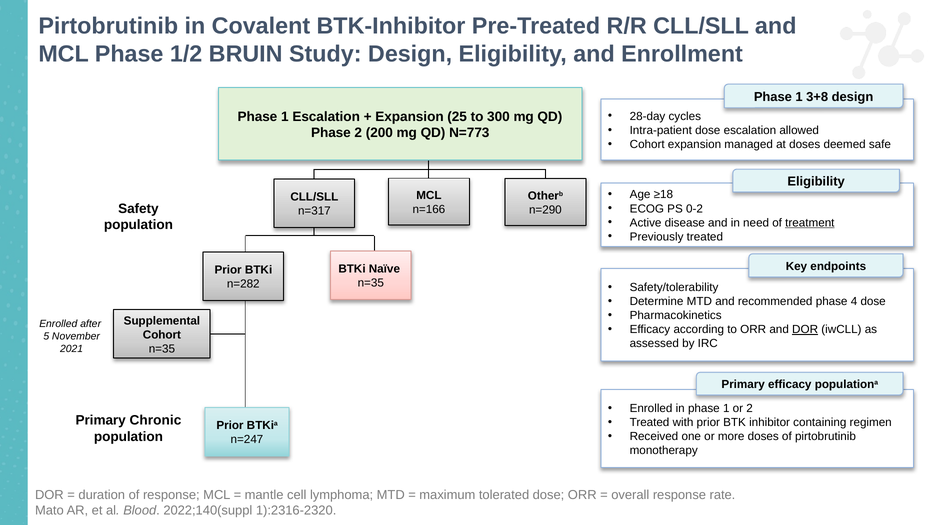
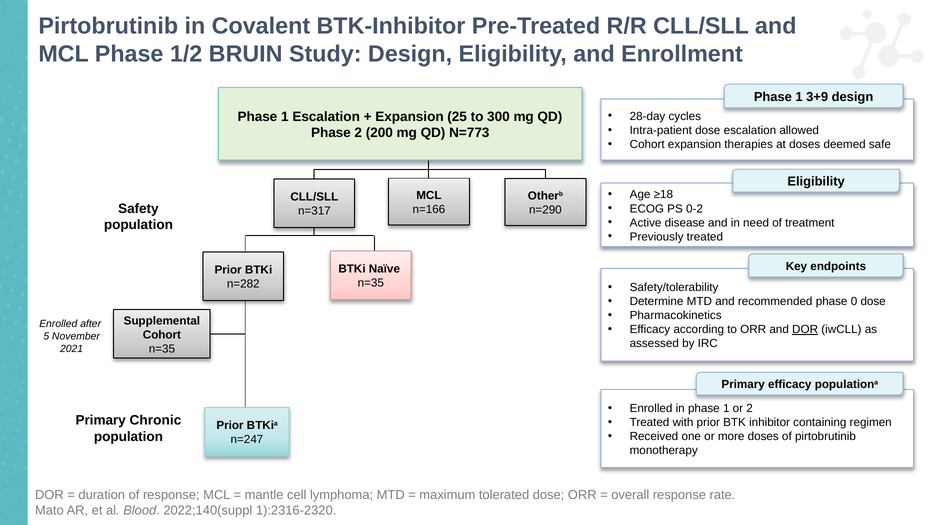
3+8: 3+8 -> 3+9
managed: managed -> therapies
treatment underline: present -> none
4: 4 -> 0
